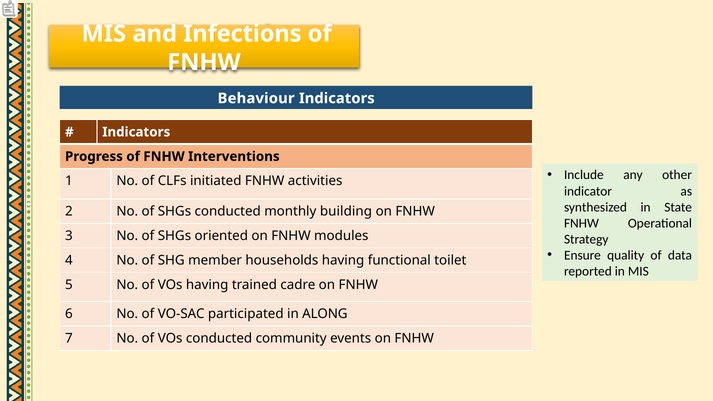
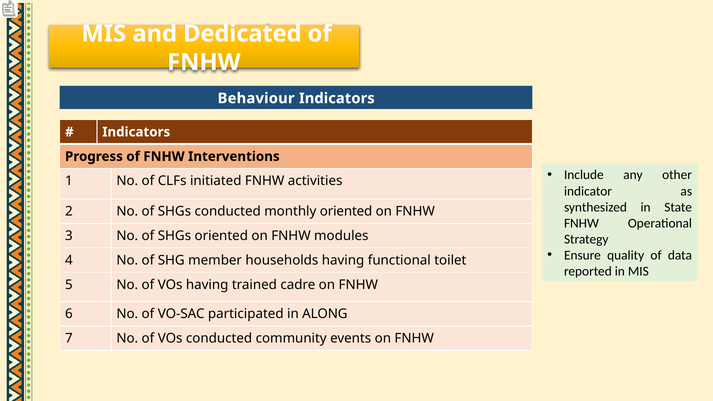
Infections: Infections -> Dedicated
monthly building: building -> oriented
